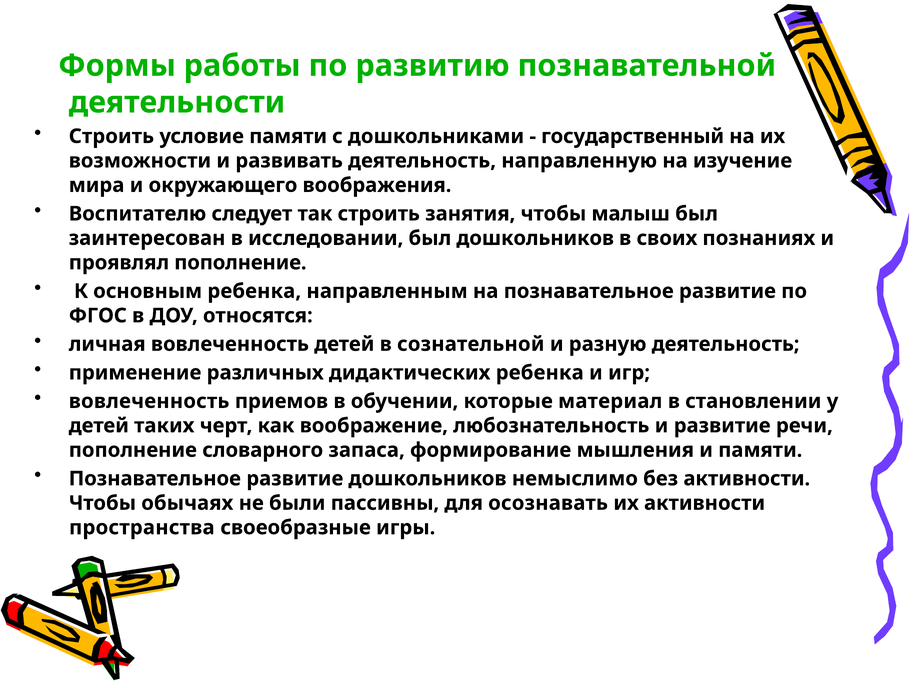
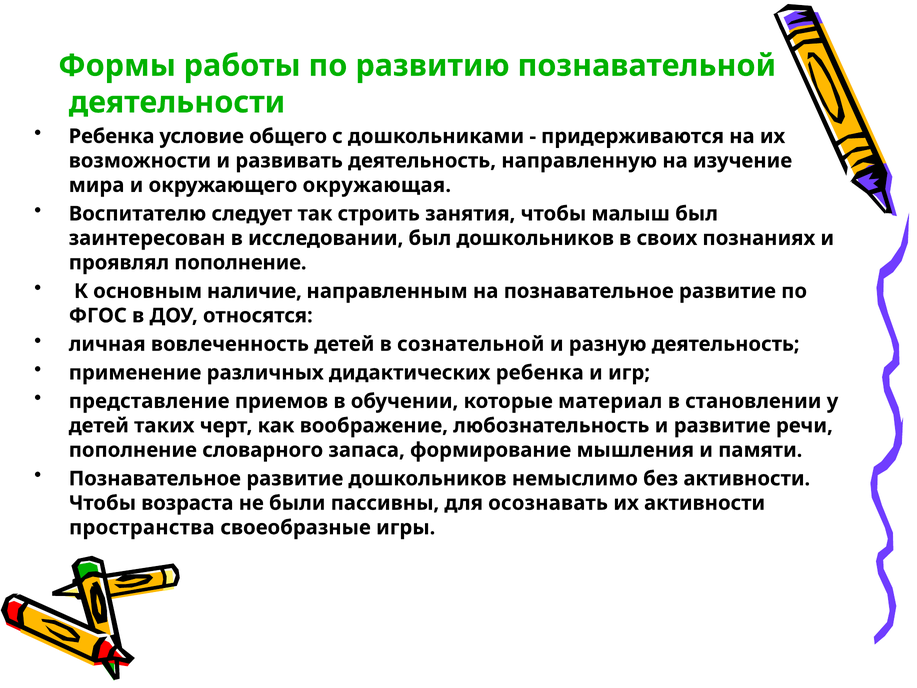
Строить at (111, 136): Строить -> Ребенка
условие памяти: памяти -> общего
государственный: государственный -> придерживаются
воображения: воображения -> окружающая
основным ребенка: ребенка -> наличие
вовлеченность at (149, 401): вовлеченность -> представление
обычаях: обычаях -> возраста
